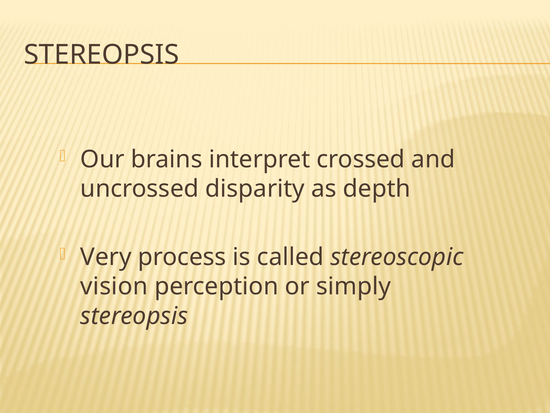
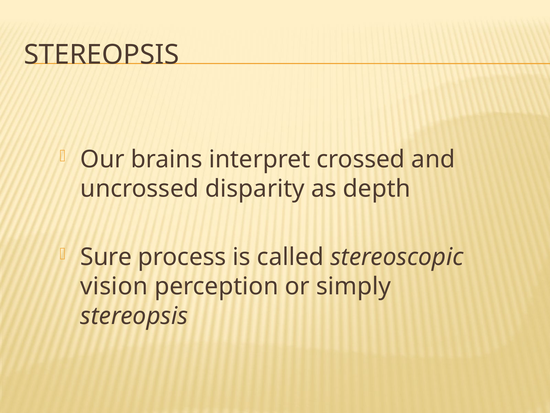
Very: Very -> Sure
